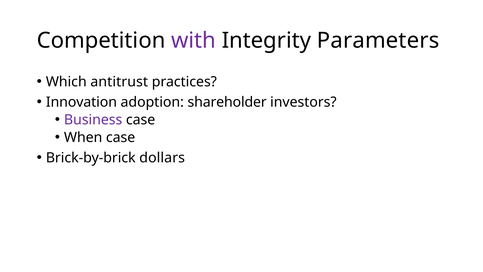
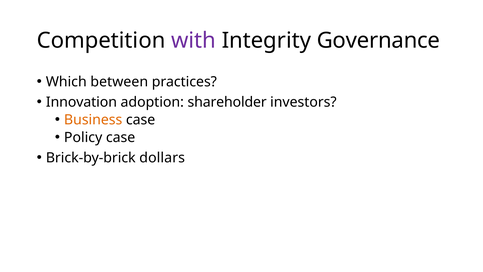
Parameters: Parameters -> Governance
antitrust: antitrust -> between
Business colour: purple -> orange
When: When -> Policy
